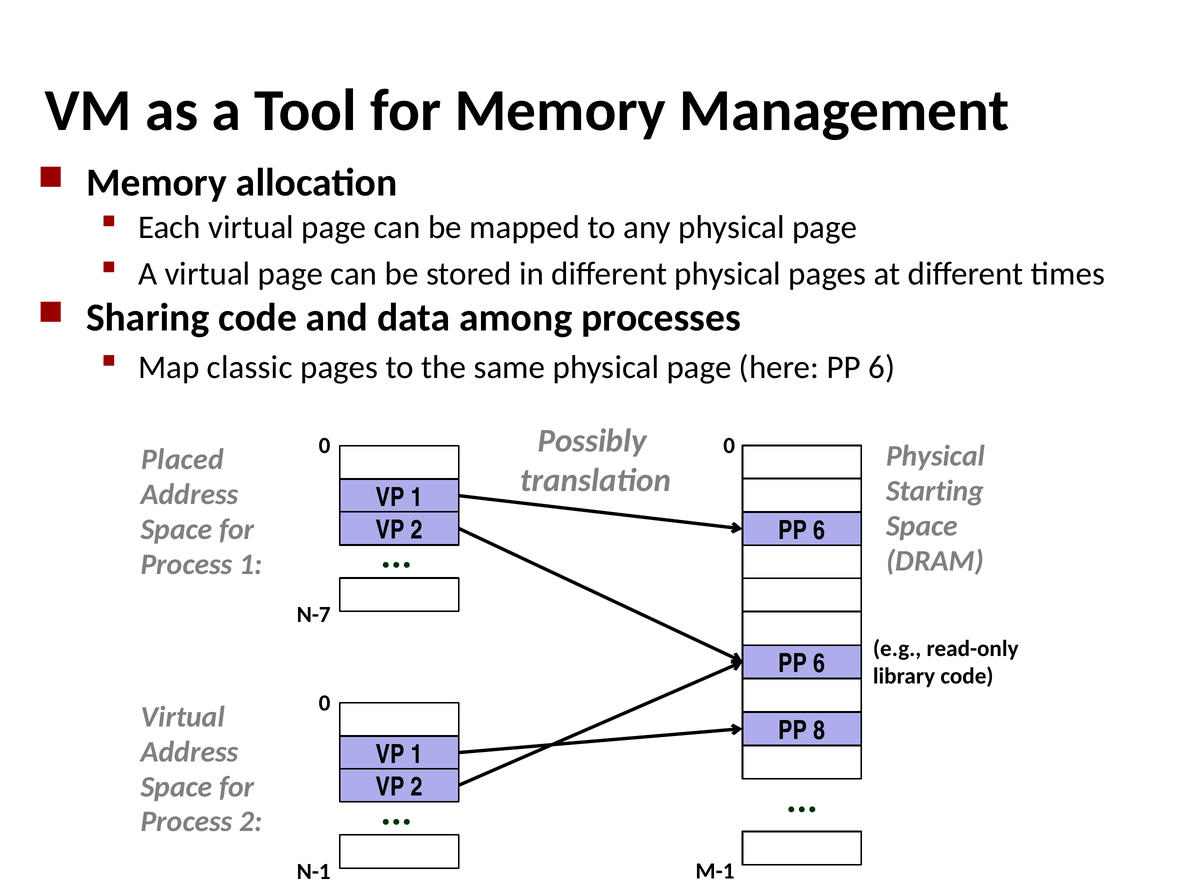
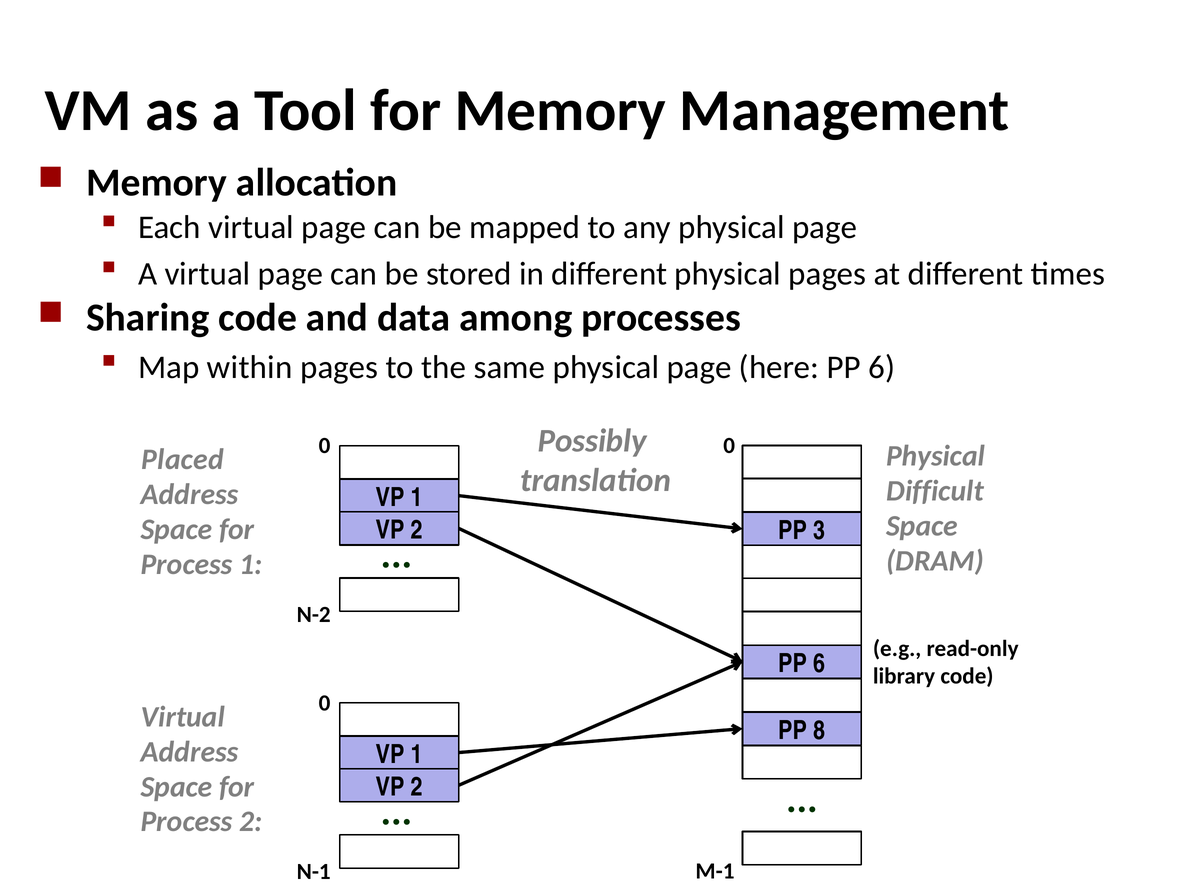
classic: classic -> within
Starting: Starting -> Difficult
6 at (819, 531): 6 -> 3
N-7: N-7 -> N-2
